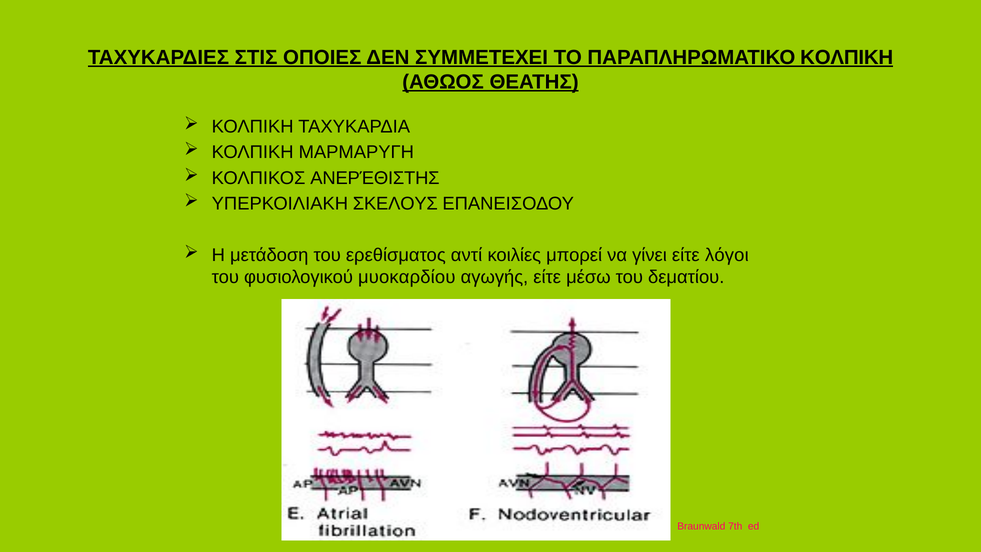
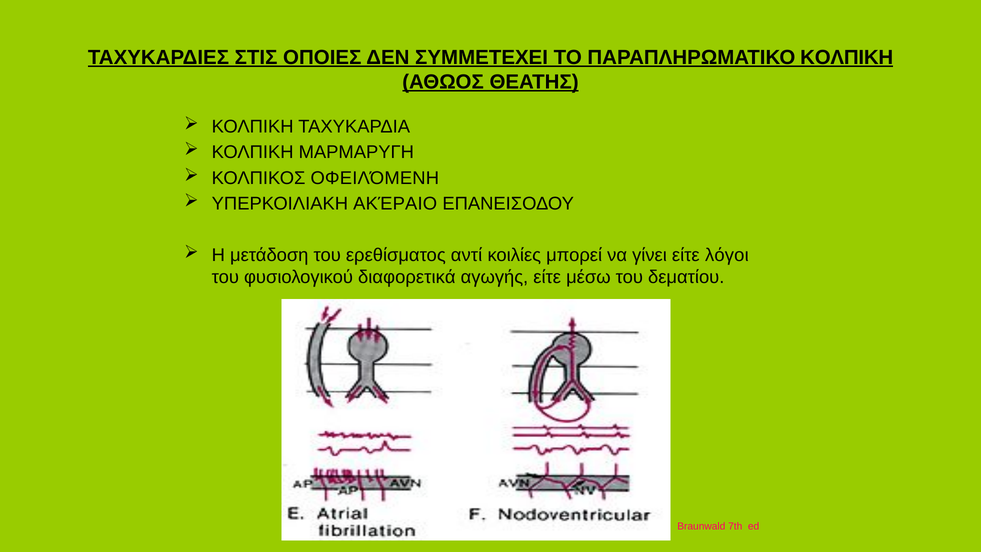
ΑΝΕΡΈΘΙΣΤΗΣ: ΑΝΕΡΈΘΙΣΤΗΣ -> ΟΦΕΙΛΌΜΕΝΗ
ΣΚΕΛΟΥΣ: ΣΚΕΛΟΥΣ -> ΑΚΈΡΑΙΟ
μυοκαρδίου: μυοκαρδίου -> διαφορετικά
